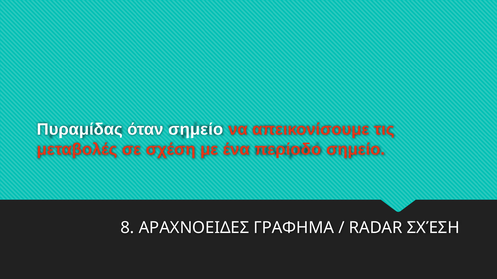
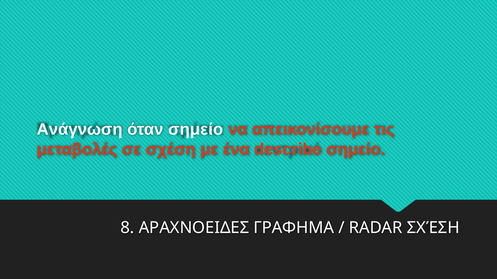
Πυραμίδας: Πυραμίδας -> Ανάγνωση
περίοδο: περίοδο -> describe
